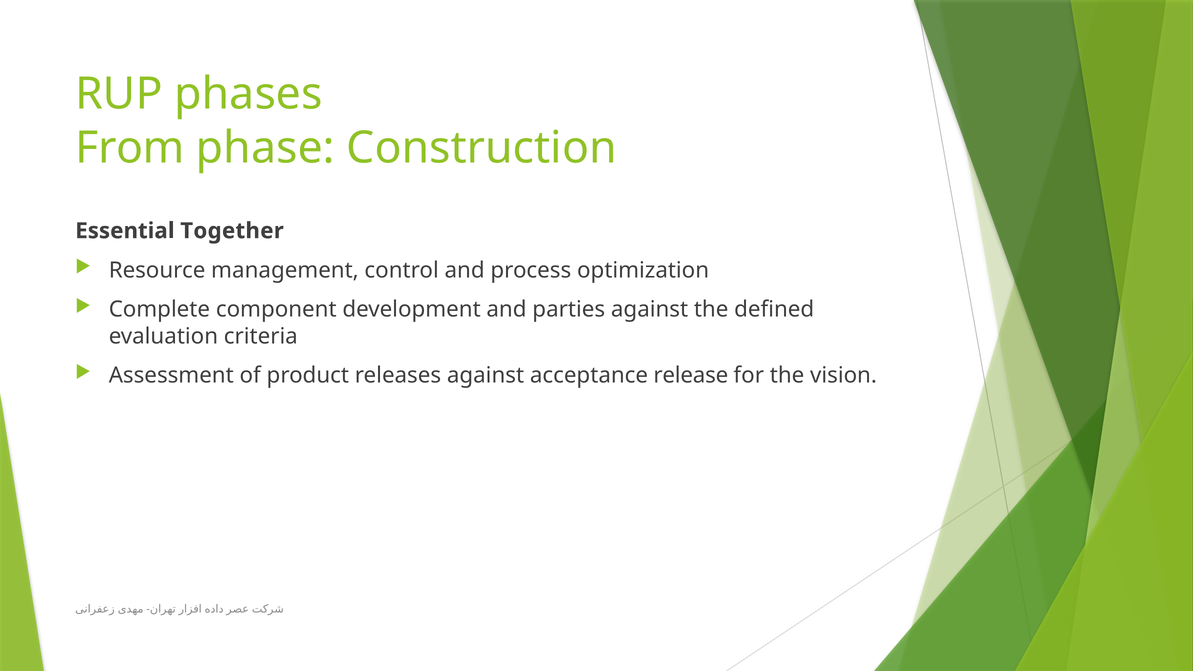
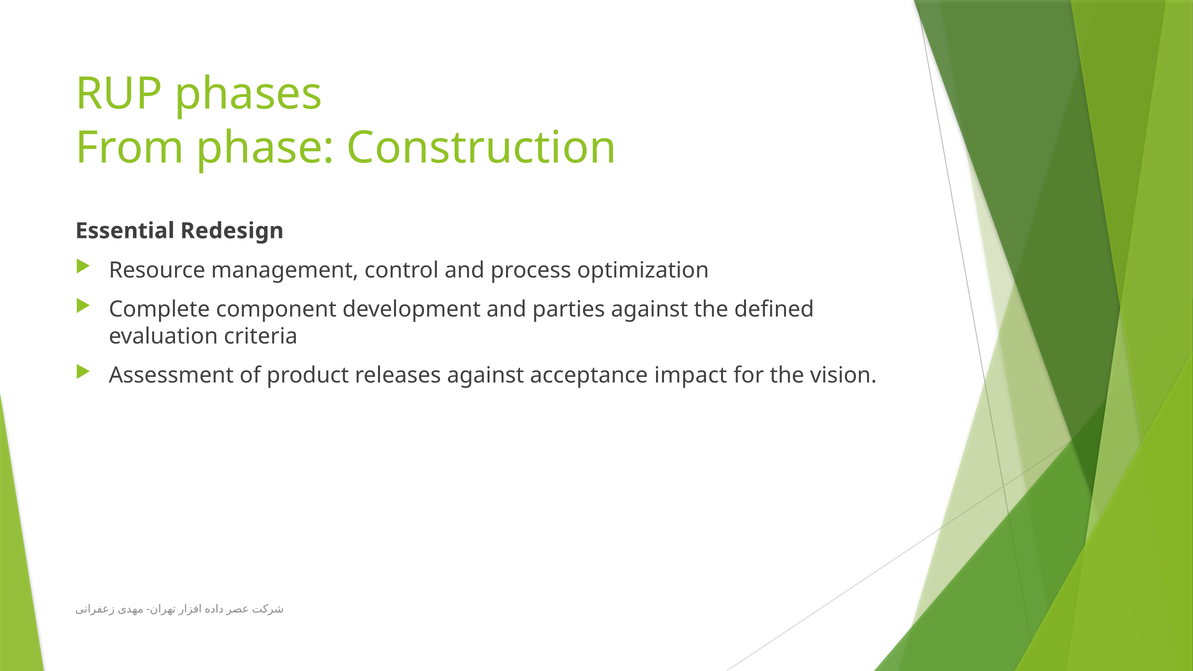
Together: Together -> Redesign
release: release -> impact
